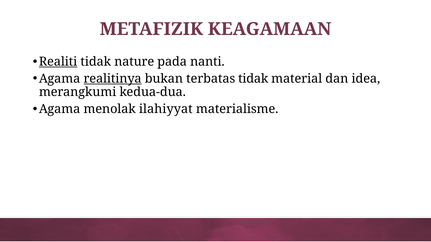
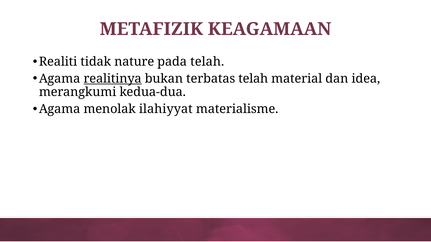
Realiti underline: present -> none
pada nanti: nanti -> telah
terbatas tidak: tidak -> telah
